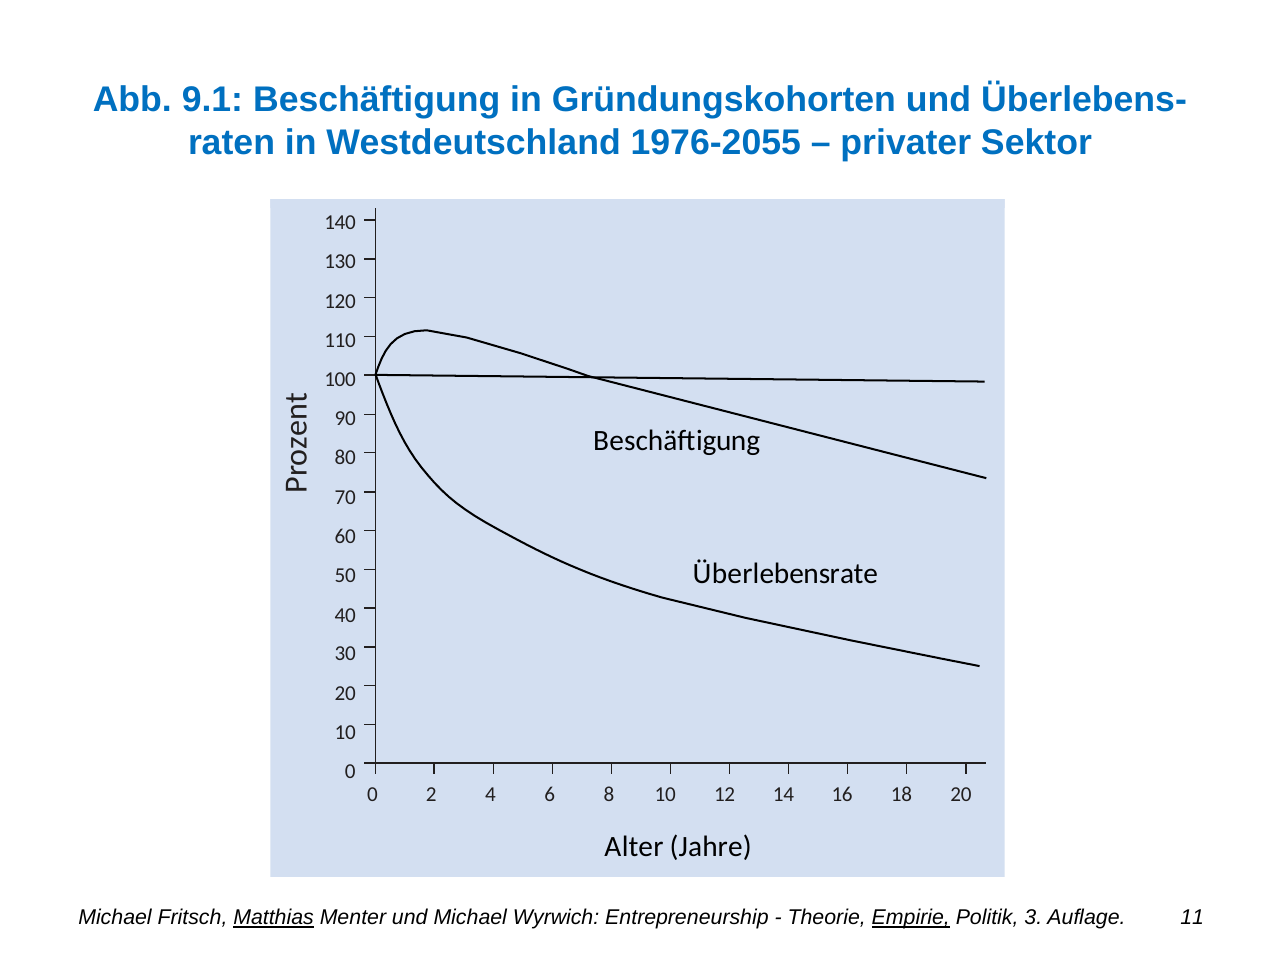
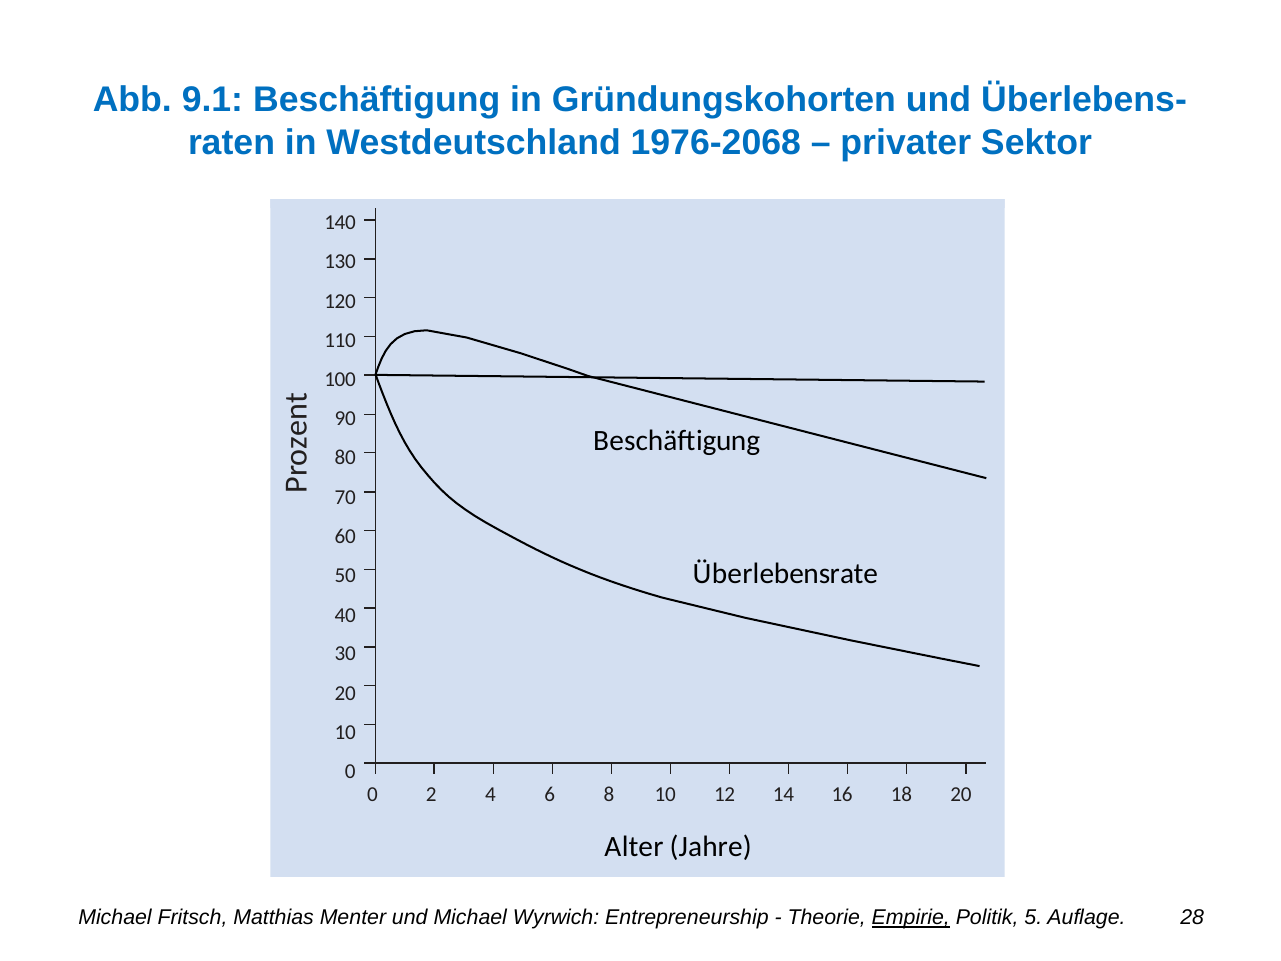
1976-2055: 1976-2055 -> 1976-2068
Matthias underline: present -> none
3: 3 -> 5
11: 11 -> 28
